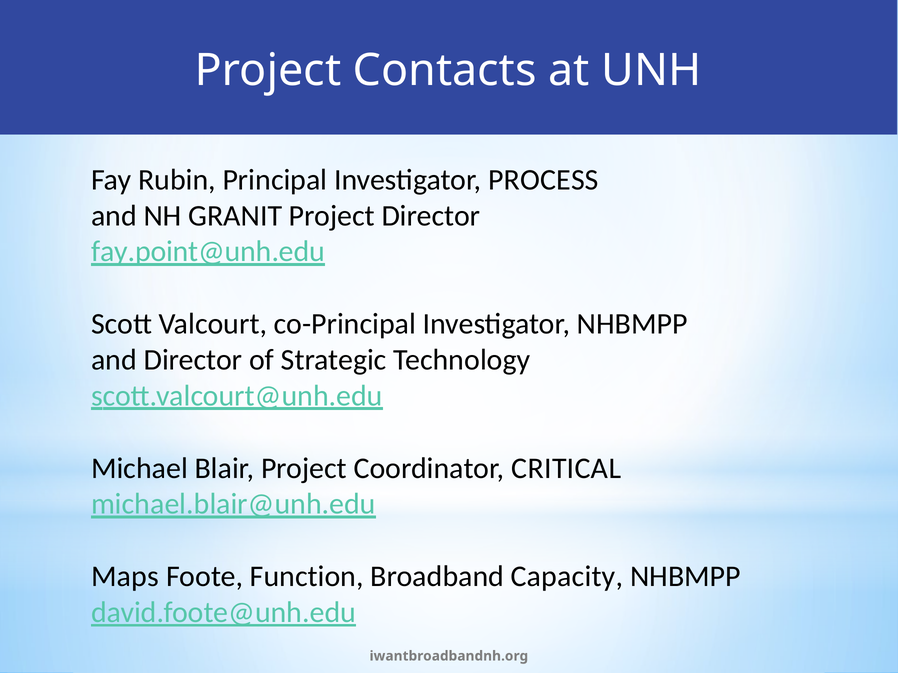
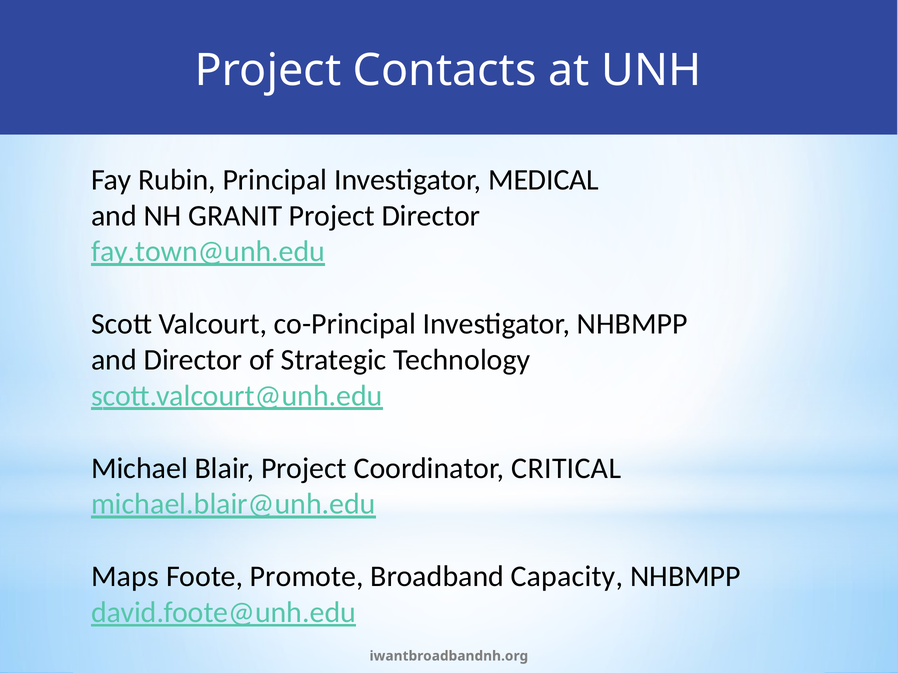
PROCESS: PROCESS -> MEDICAL
fay.point@unh.edu: fay.point@unh.edu -> fay.town@unh.edu
Function: Function -> Promote
